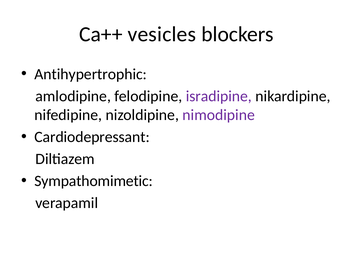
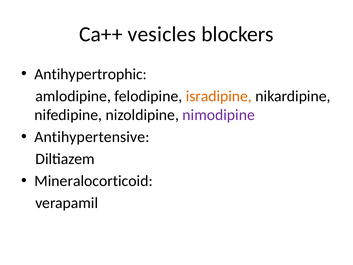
isradipine colour: purple -> orange
Cardiodepressant: Cardiodepressant -> Antihypertensive
Sympathomimetic: Sympathomimetic -> Mineralocorticoid
